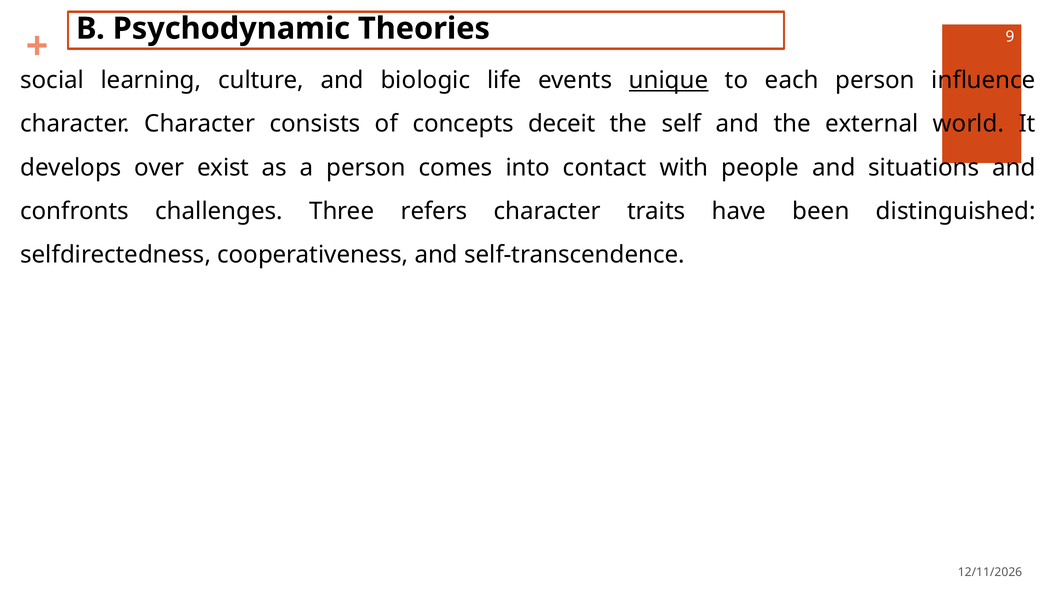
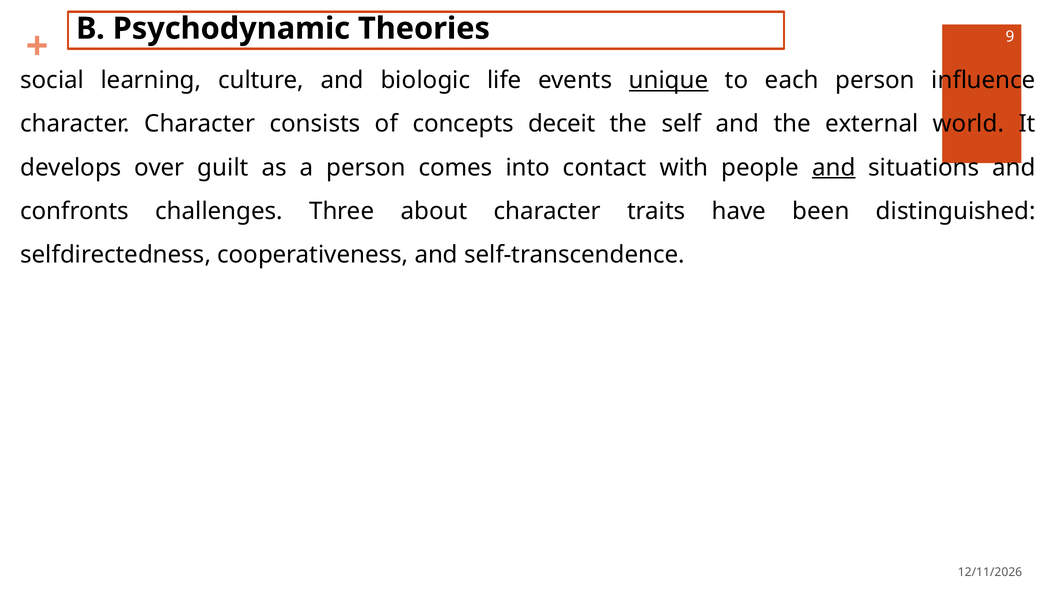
exist: exist -> guilt
and at (834, 167) underline: none -> present
refers: refers -> about
